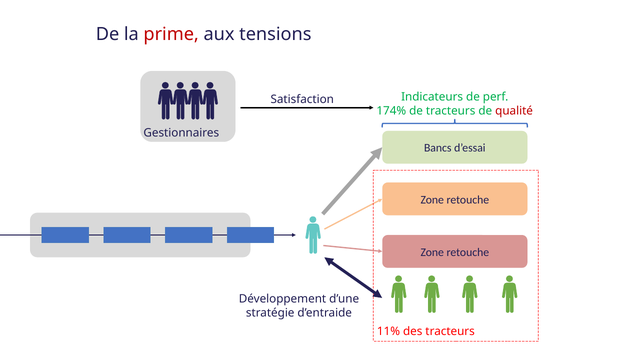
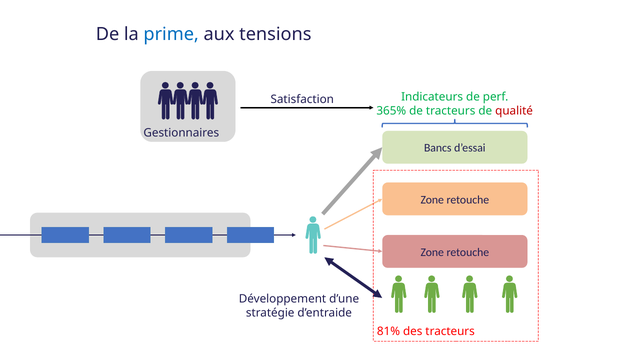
prime colour: red -> blue
174%: 174% -> 365%
11%: 11% -> 81%
